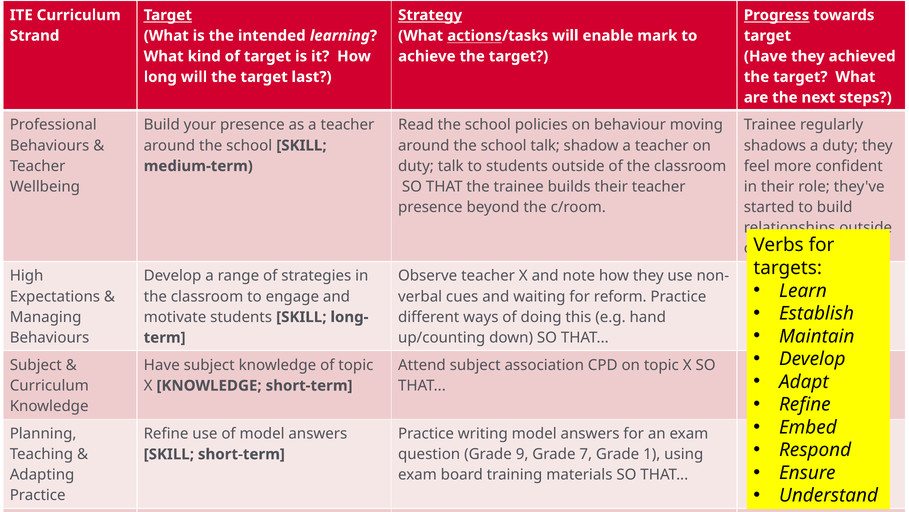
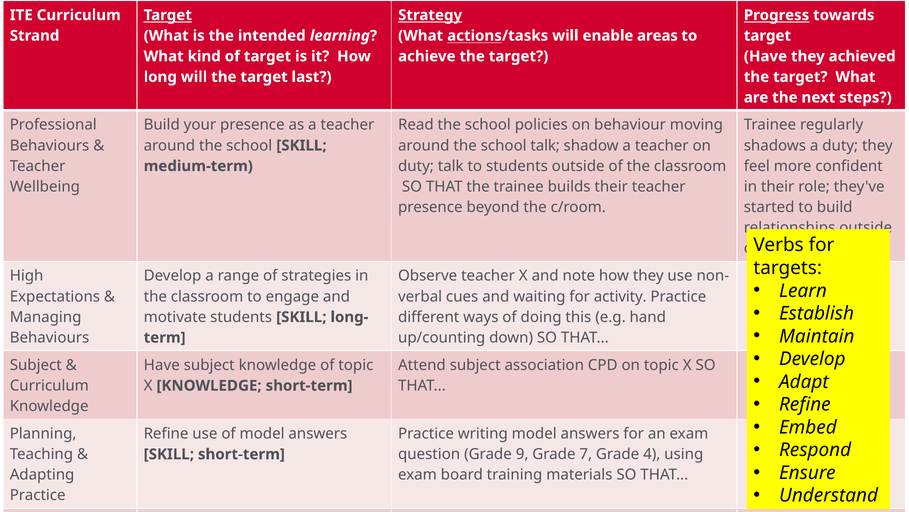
enable mark: mark -> areas
reform: reform -> activity
1: 1 -> 4
